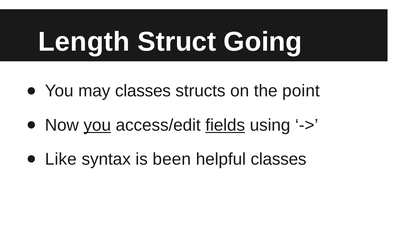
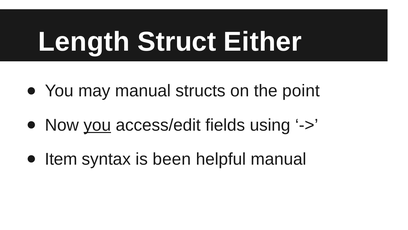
Going: Going -> Either
may classes: classes -> manual
fields underline: present -> none
Like: Like -> Item
helpful classes: classes -> manual
